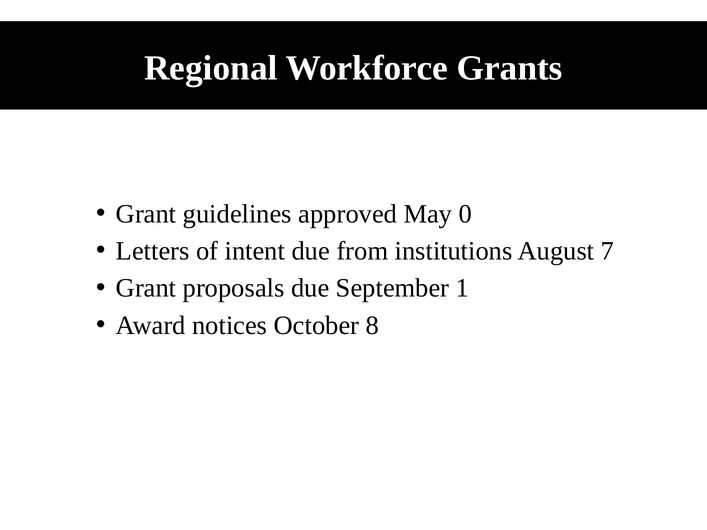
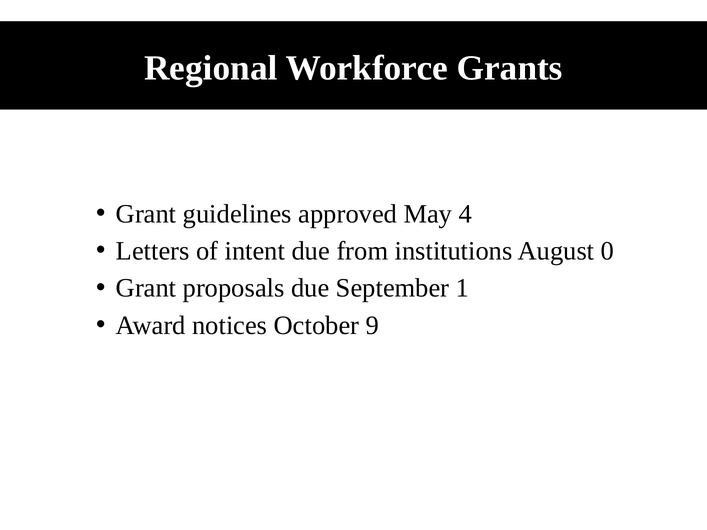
0: 0 -> 4
7: 7 -> 0
8: 8 -> 9
